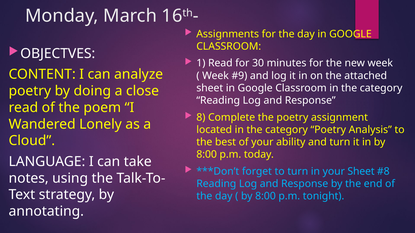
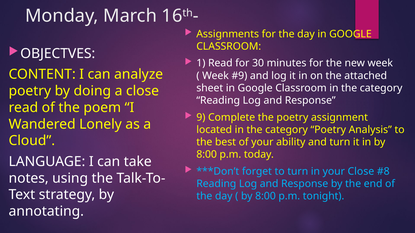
8: 8 -> 9
your Sheet: Sheet -> Close
